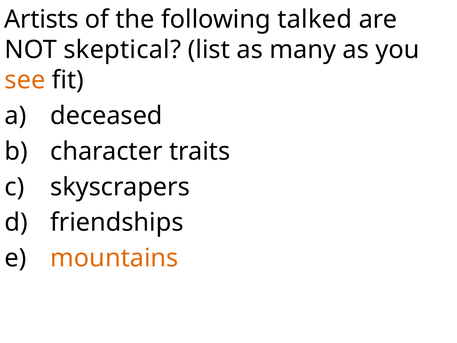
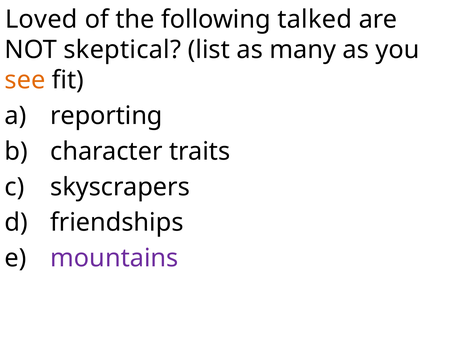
Artists: Artists -> Loved
deceased: deceased -> reporting
mountains colour: orange -> purple
